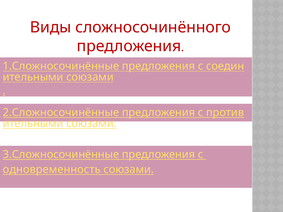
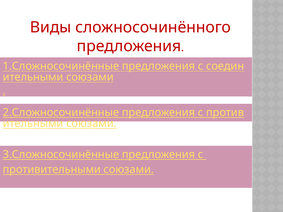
одновременность: одновременность -> противительными
